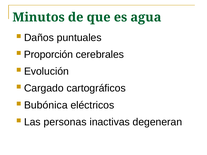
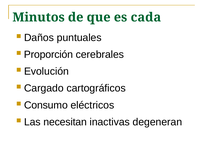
agua: agua -> cada
Bubónica: Bubónica -> Consumo
personas: personas -> necesitan
